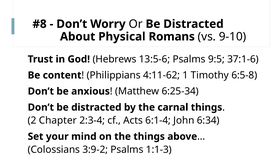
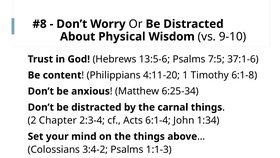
Romans: Romans -> Wisdom
9:5: 9:5 -> 7:5
4:11-62: 4:11-62 -> 4:11-20
6:5-8: 6:5-8 -> 6:1-8
6:34: 6:34 -> 1:34
3:9-2: 3:9-2 -> 3:4-2
